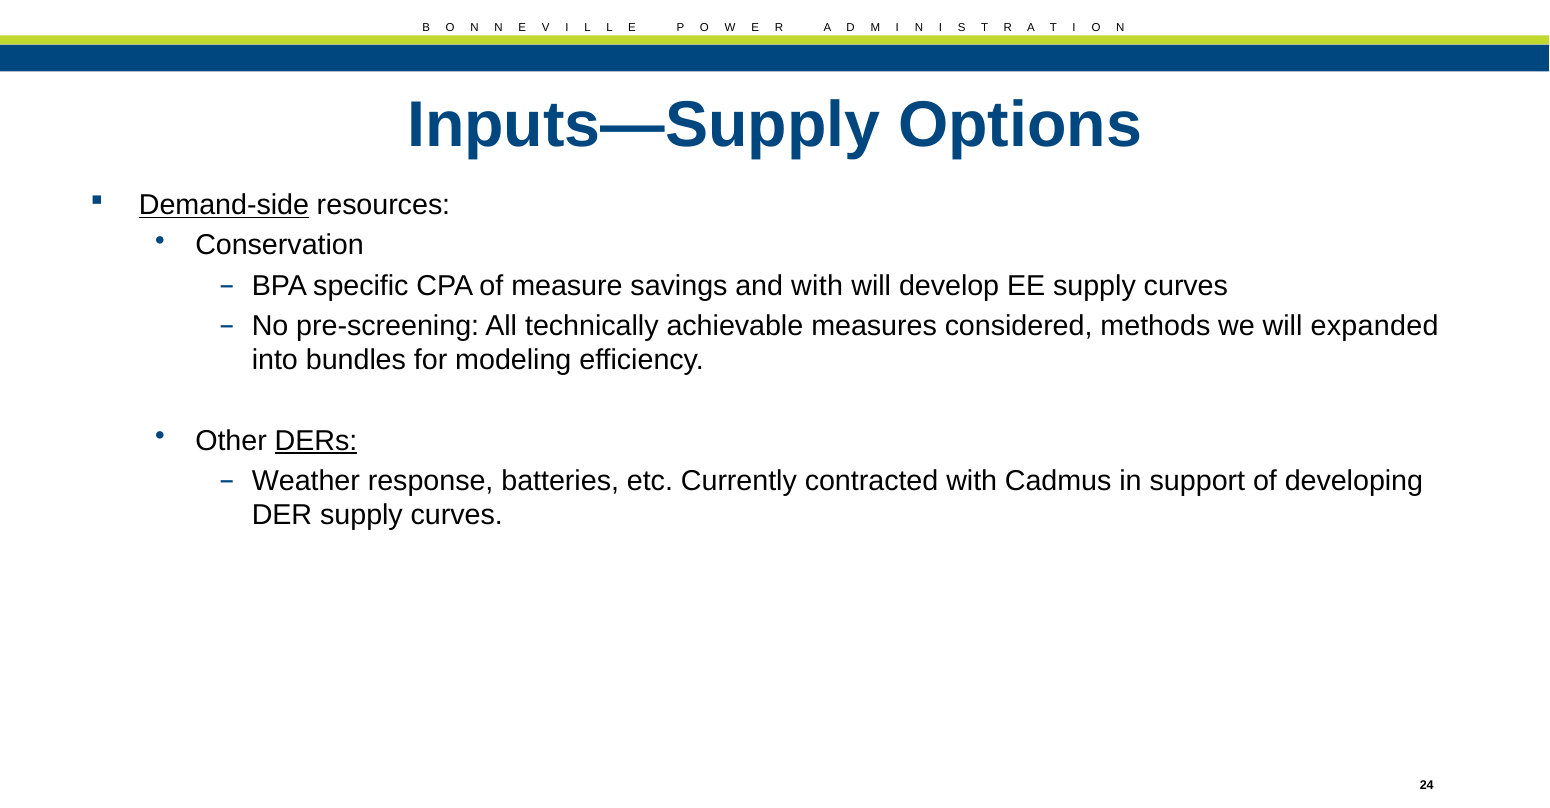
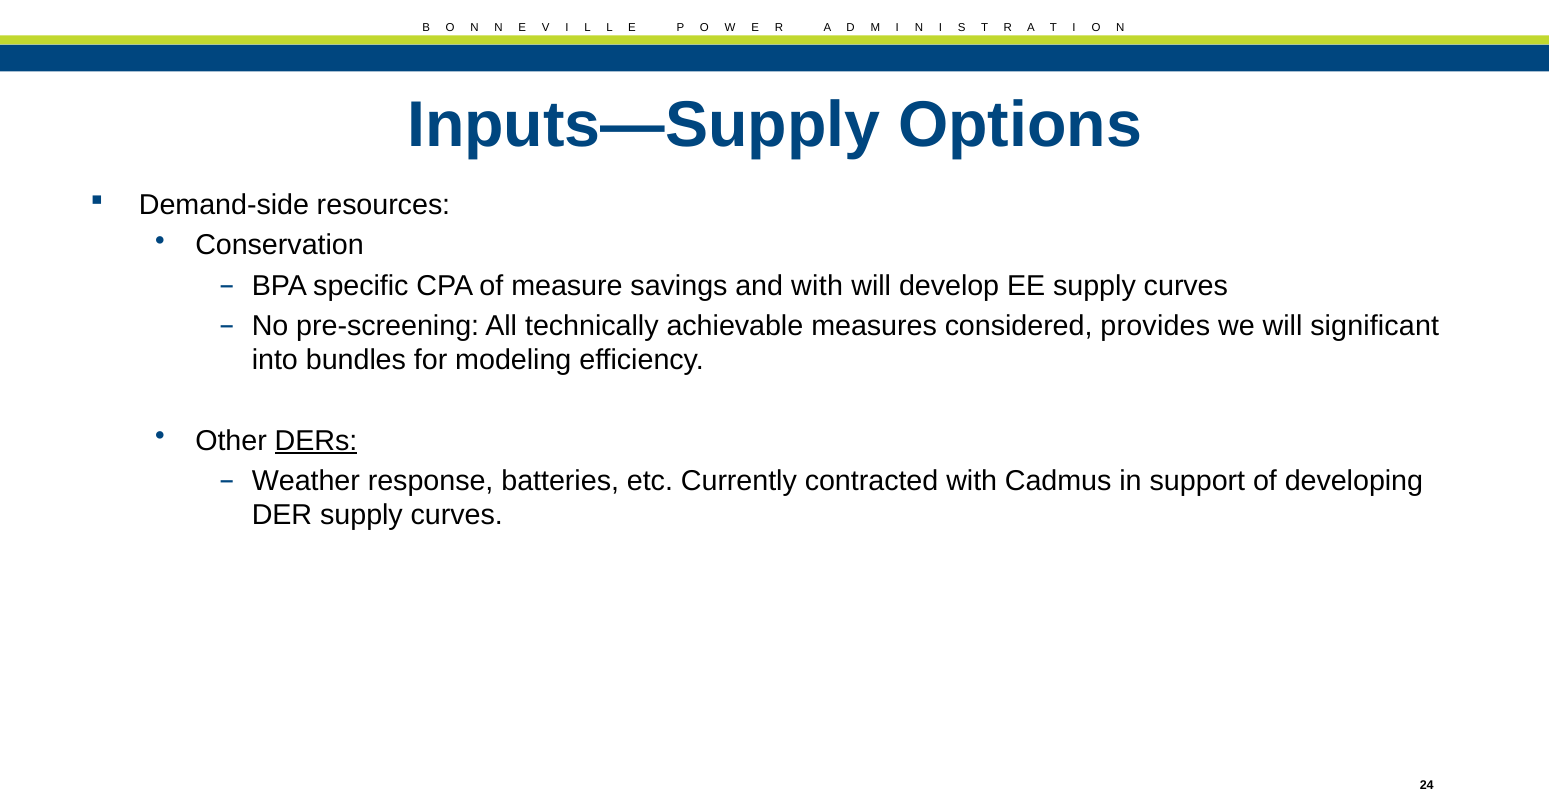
Demand-side underline: present -> none
methods: methods -> provides
expanded: expanded -> significant
